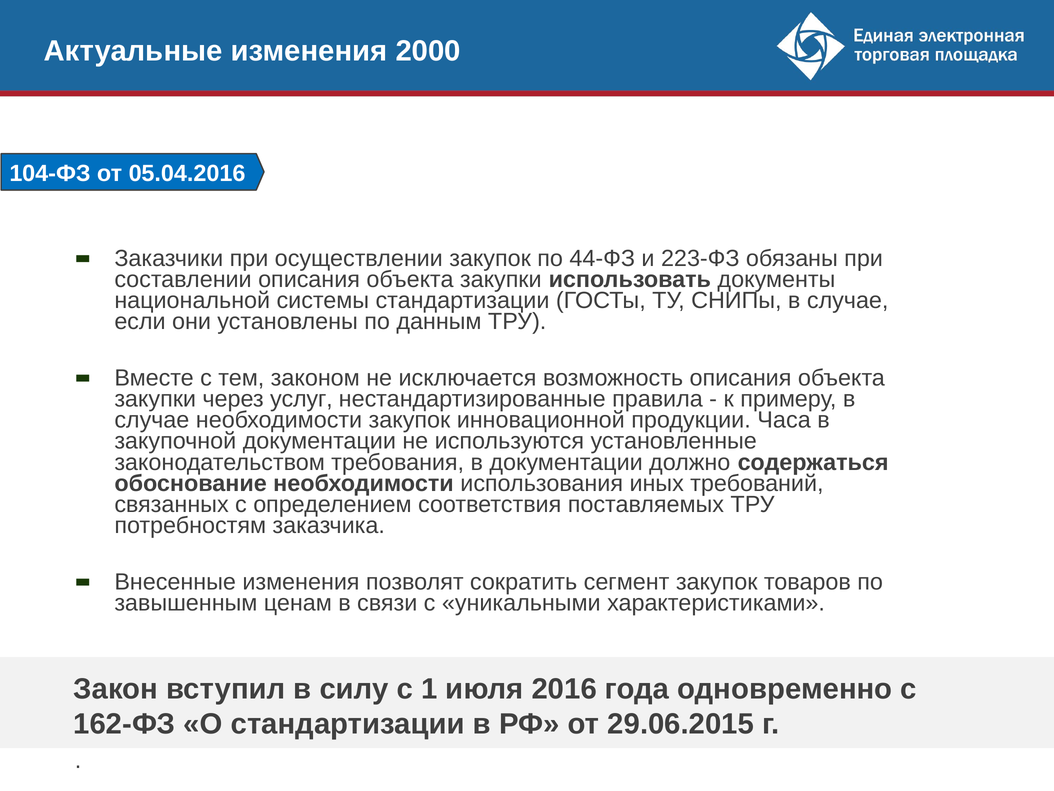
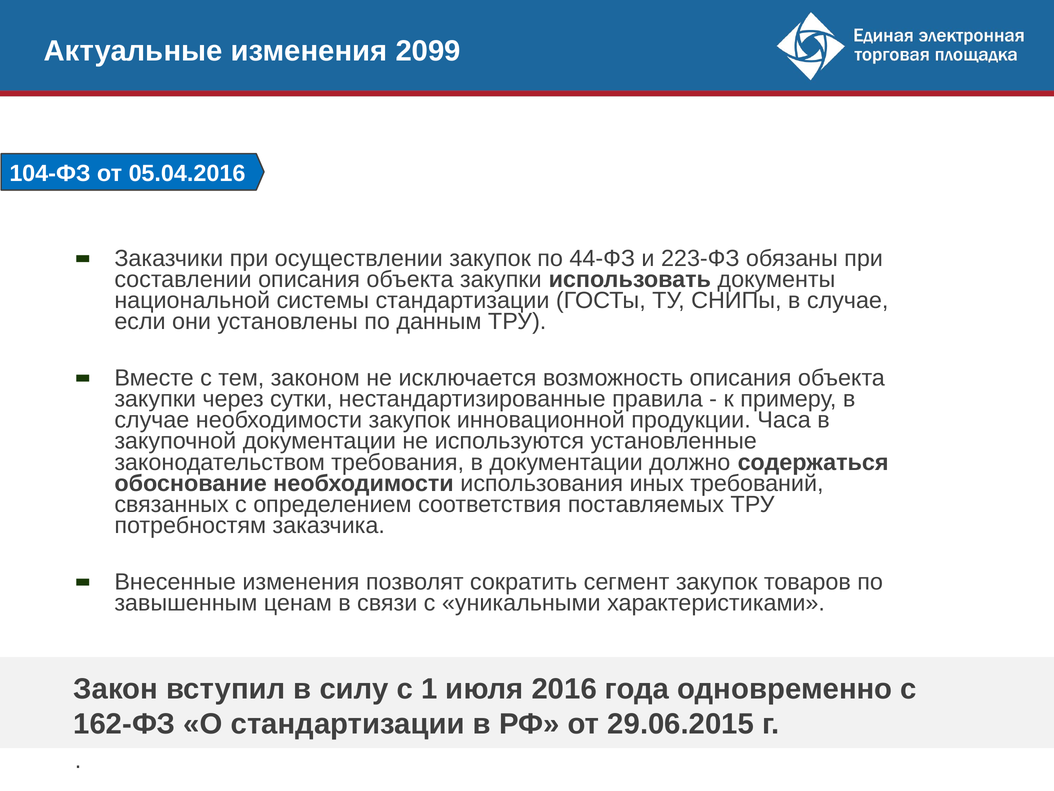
2000: 2000 -> 2099
услуг: услуг -> сутки
